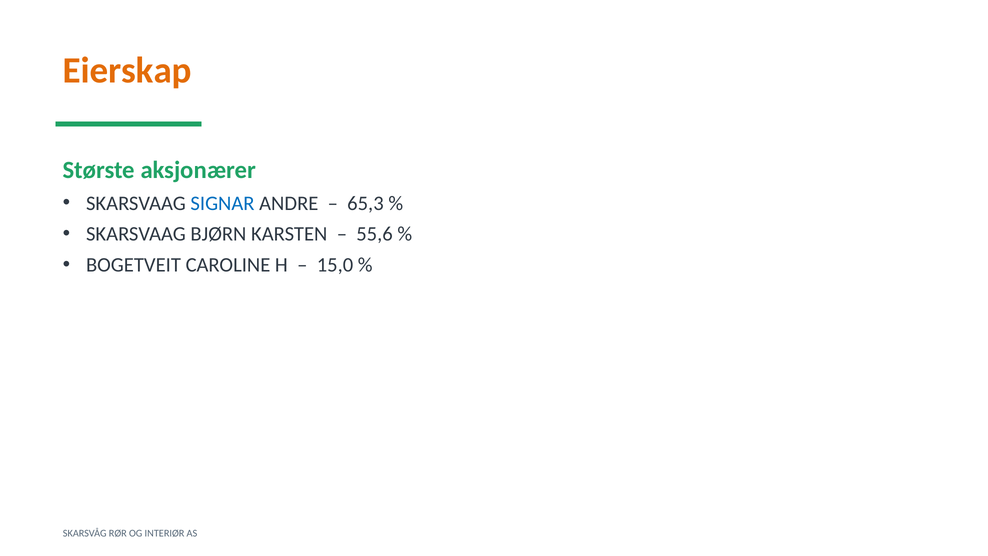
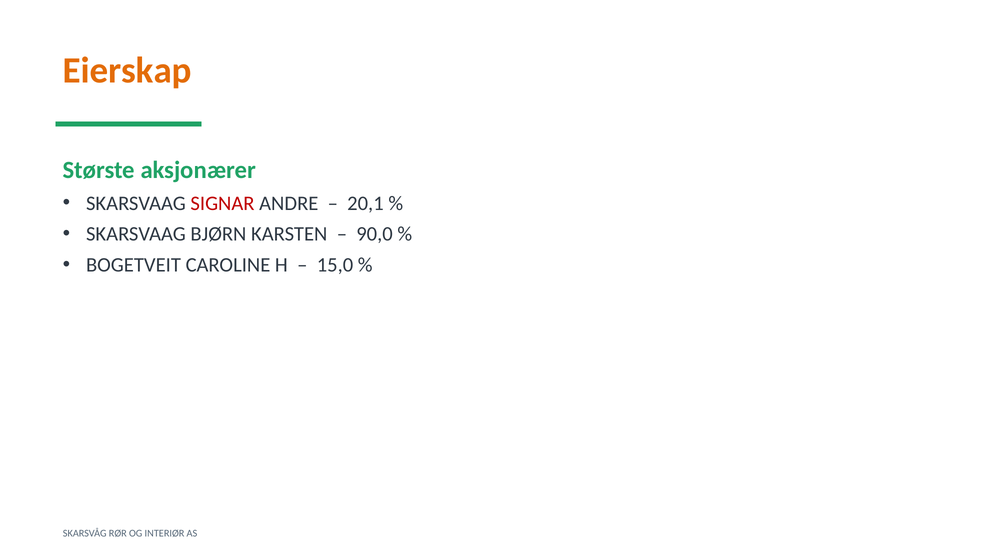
SIGNAR colour: blue -> red
65,3: 65,3 -> 20,1
55,6: 55,6 -> 90,0
